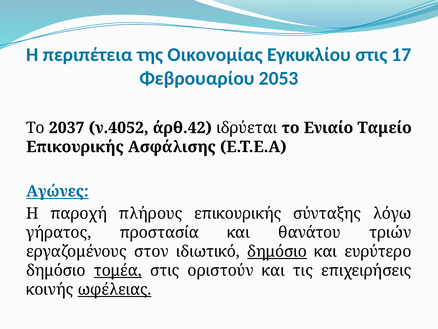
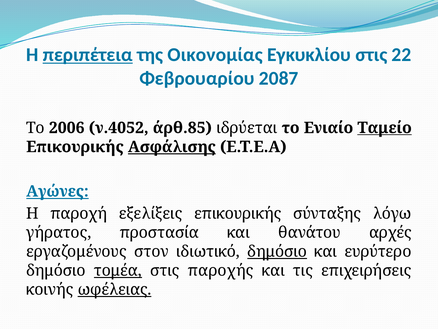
περιπέτεια underline: none -> present
17: 17 -> 22
2053: 2053 -> 2087
2037: 2037 -> 2006
άρθ.42: άρθ.42 -> άρθ.85
Ταμείο underline: none -> present
Ασφάλισης underline: none -> present
πλήρους: πλήρους -> εξελίξεις
τριών: τριών -> αρχές
οριστούν: οριστούν -> παροχής
